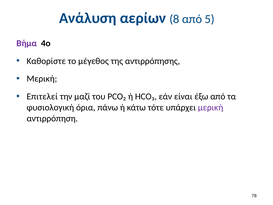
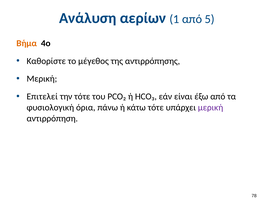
8: 8 -> 1
Βήμα colour: purple -> orange
την μαζί: μαζί -> τότε
